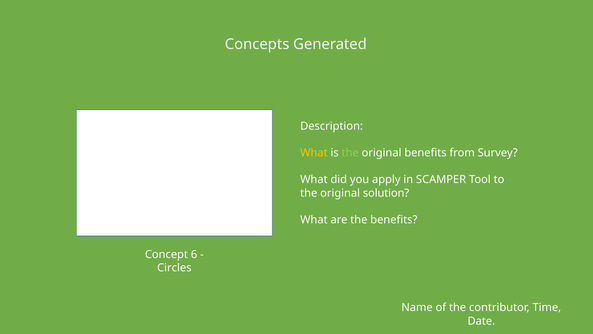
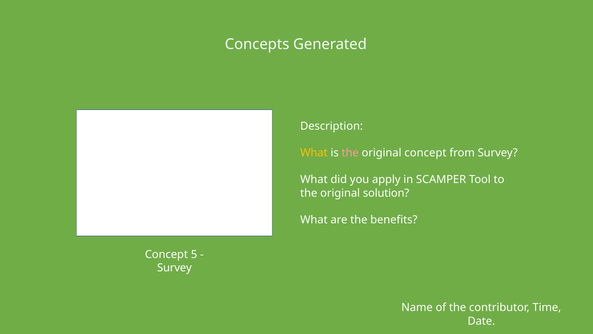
the at (350, 153) colour: light green -> pink
original benefits: benefits -> concept
6: 6 -> 5
Circles at (174, 268): Circles -> Survey
